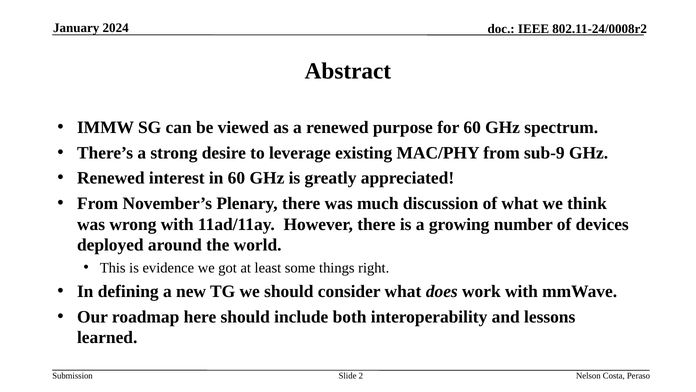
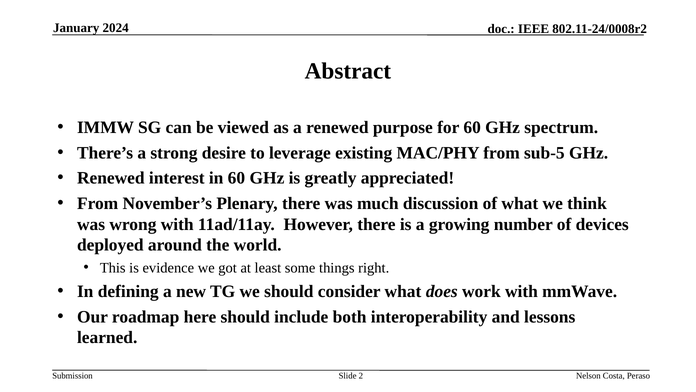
sub-9: sub-9 -> sub-5
